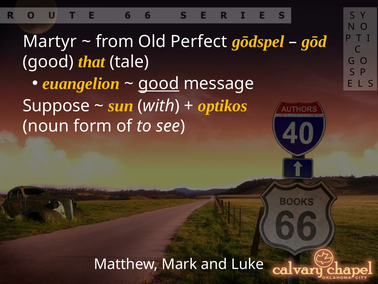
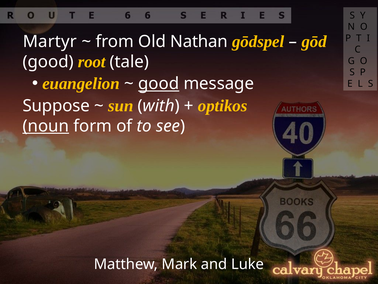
Perfect: Perfect -> Nathan
that: that -> root
noun underline: none -> present
